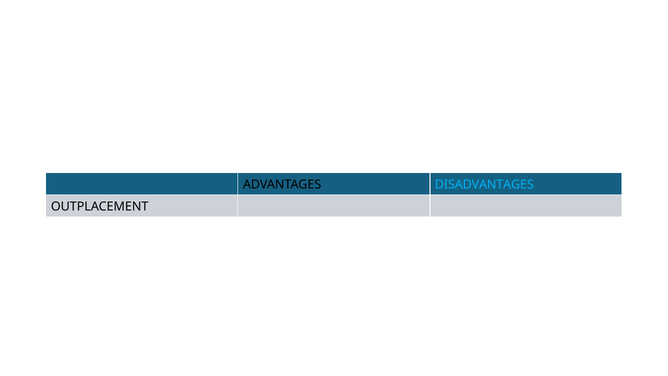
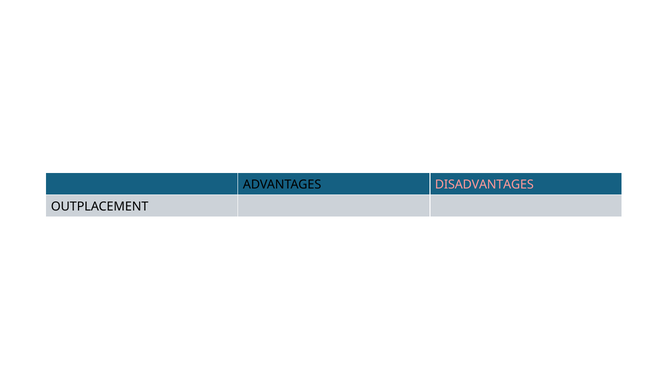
DISADVANTAGES colour: light blue -> pink
